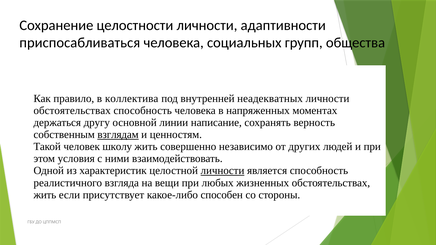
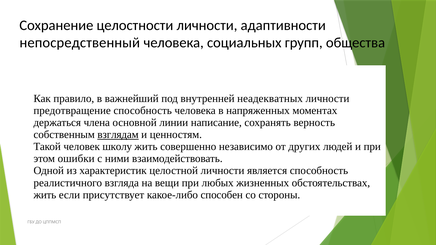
приспосабливаться: приспосабливаться -> непосредственный
коллектива: коллектива -> важнейший
обстоятельствах at (72, 111): обстоятельствах -> предотвращение
другу: другу -> члена
условия: условия -> ошибки
личности at (223, 171) underline: present -> none
